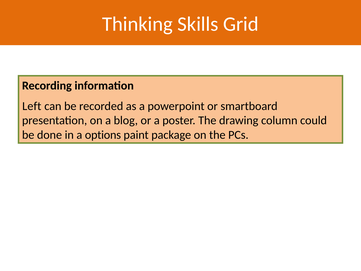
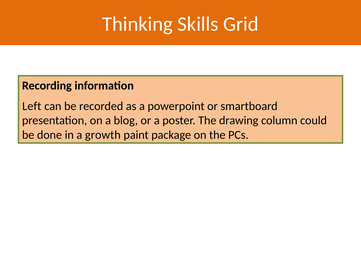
options: options -> growth
